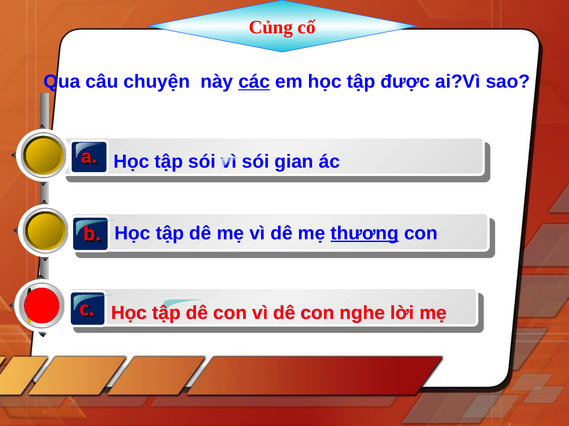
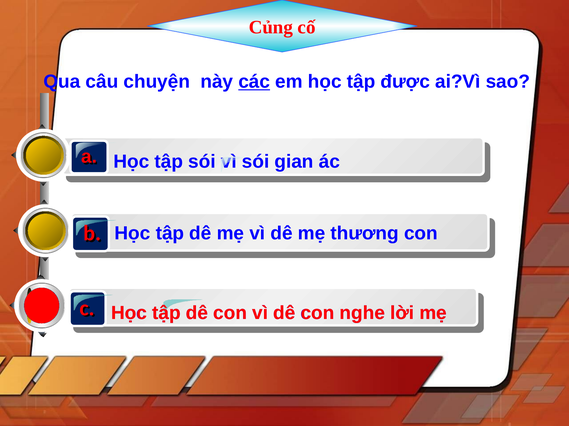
thương underline: present -> none
